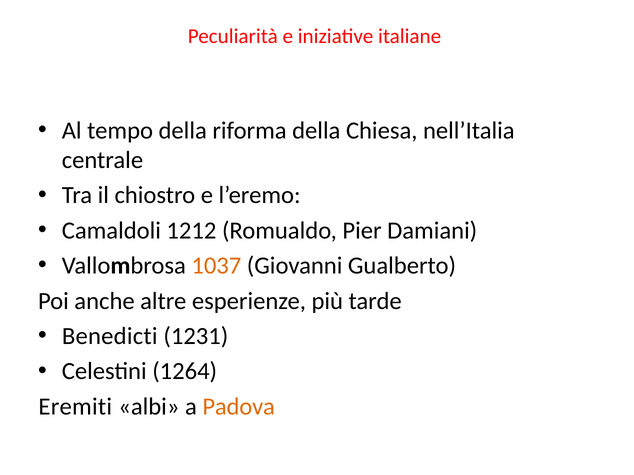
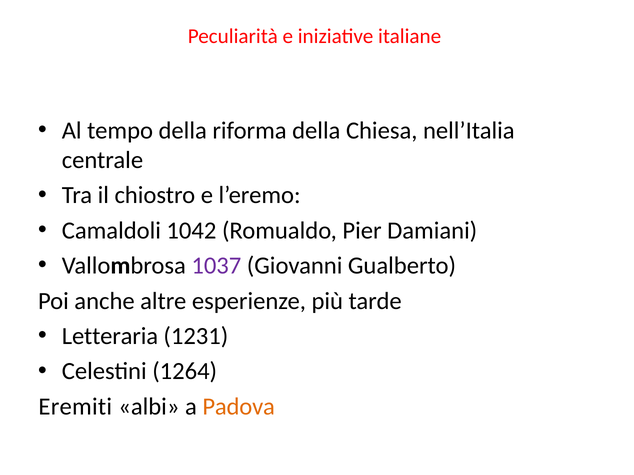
1212: 1212 -> 1042
1037 colour: orange -> purple
Benedicti: Benedicti -> Letteraria
